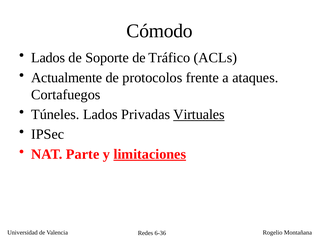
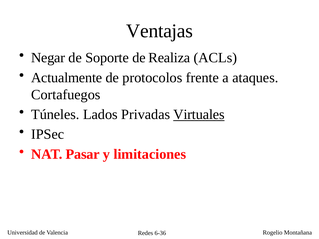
Cómodo: Cómodo -> Ventajas
Lados at (48, 58): Lados -> Negar
Tráfico: Tráfico -> Realiza
Parte: Parte -> Pasar
limitaciones underline: present -> none
